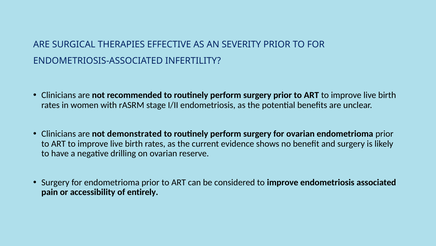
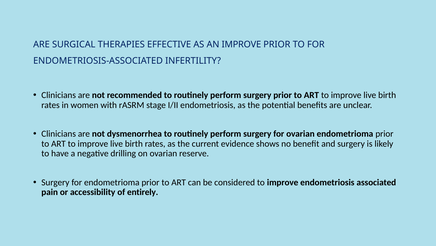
AN SEVERITY: SEVERITY -> IMPROVE
demonstrated: demonstrated -> dysmenorrhea
